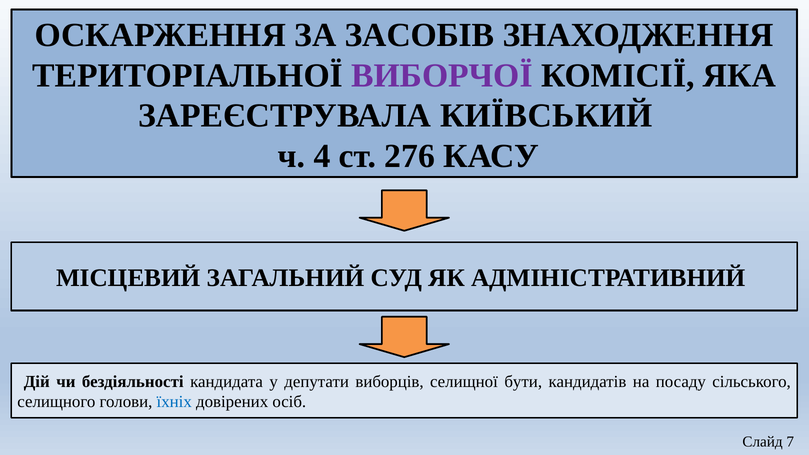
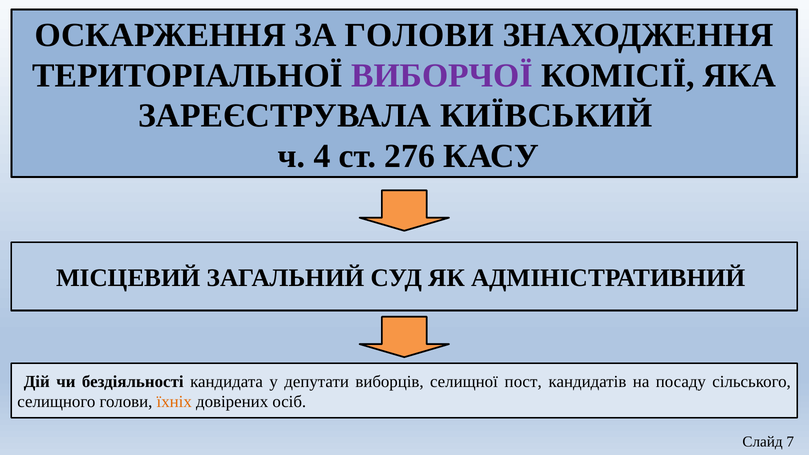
ЗА ЗАСОБІВ: ЗАСОБІВ -> ГОЛОВИ
бути: бути -> пост
їхніх colour: blue -> orange
